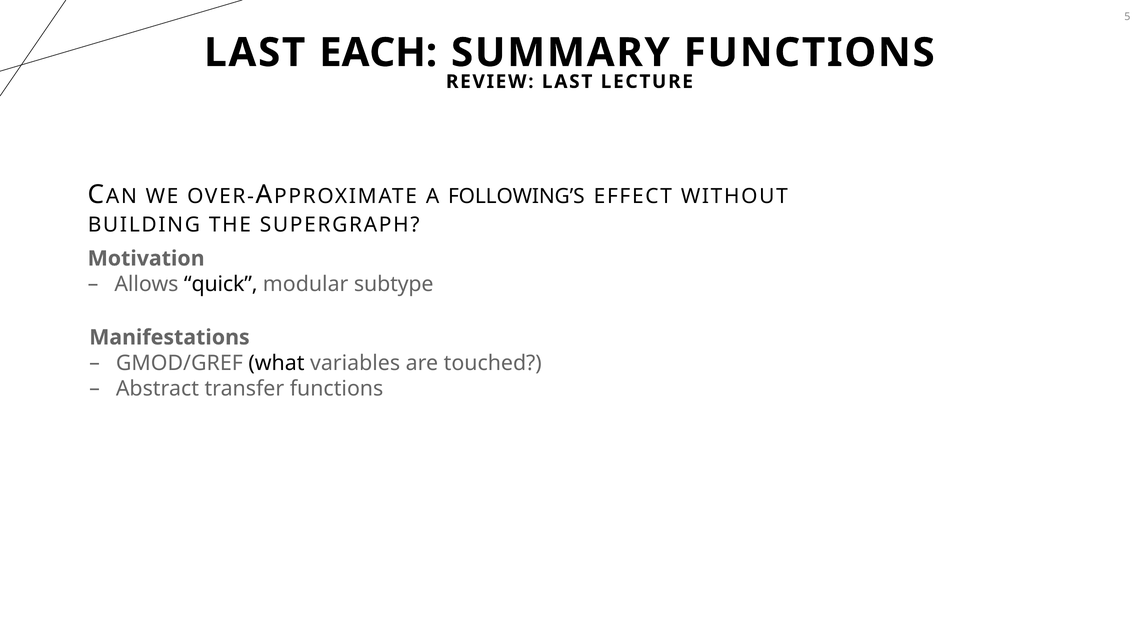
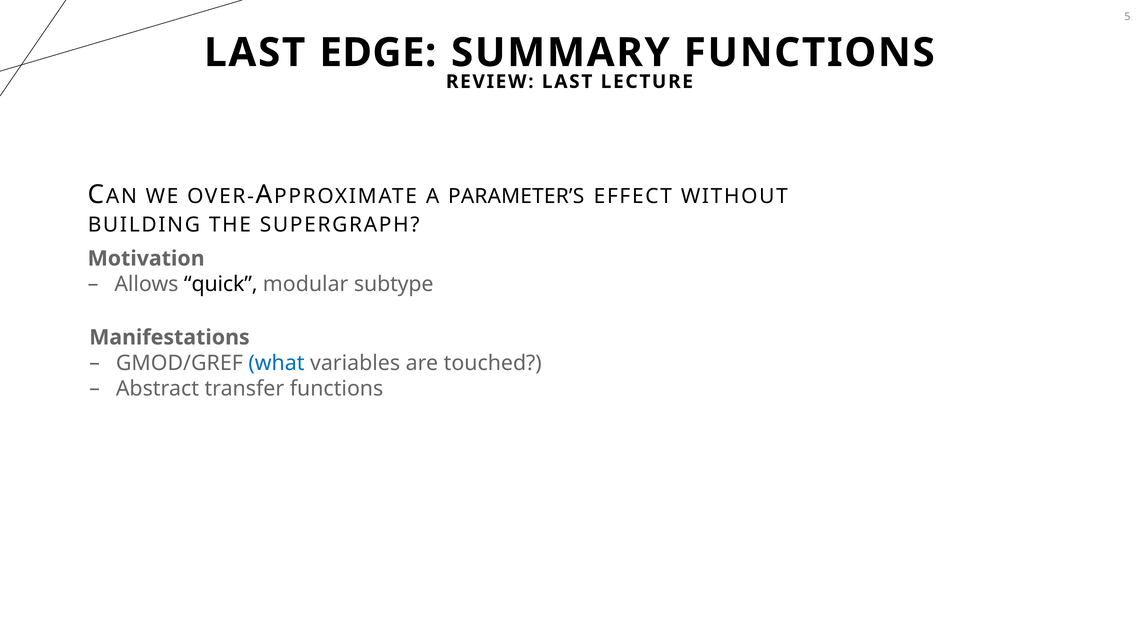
EACH: EACH -> EDGE
FOLLOWING’S: FOLLOWING’S -> PARAMETER’S
what colour: black -> blue
